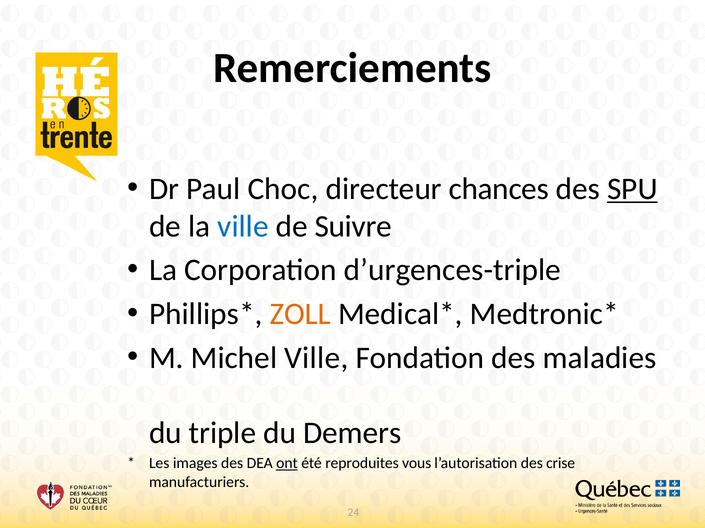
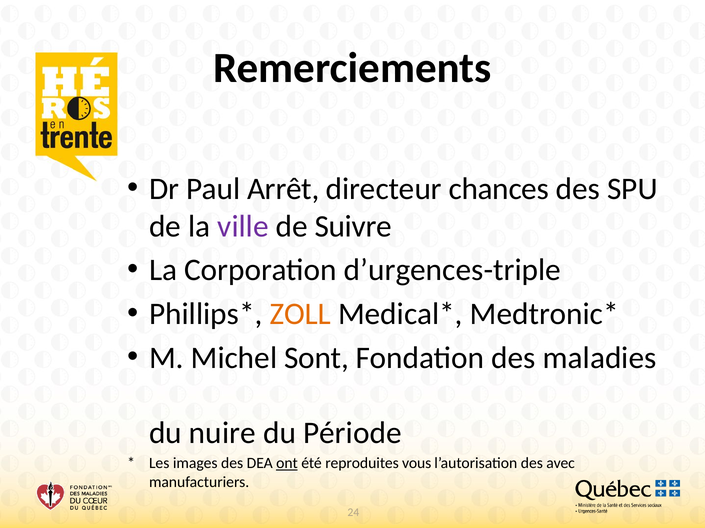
Choc: Choc -> Arrêt
SPU underline: present -> none
ville at (243, 227) colour: blue -> purple
Michel Ville: Ville -> Sont
triple: triple -> nuire
Demers: Demers -> Période
crise: crise -> avec
